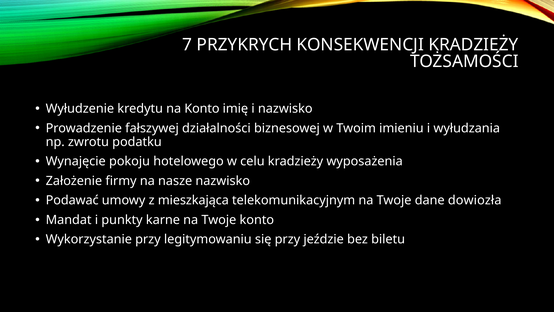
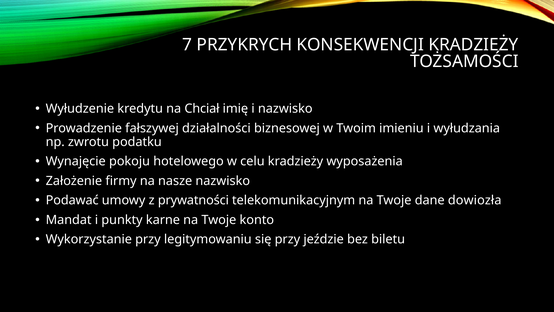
na Konto: Konto -> Chciał
mieszkająca: mieszkająca -> prywatności
